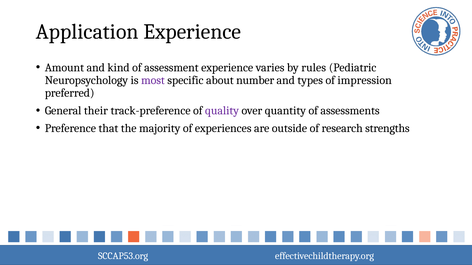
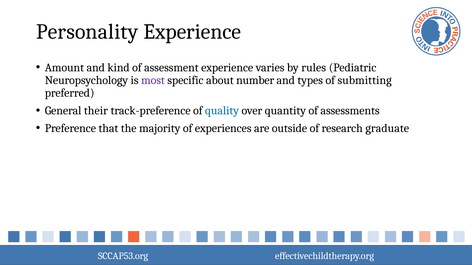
Application: Application -> Personality
impression: impression -> submitting
quality colour: purple -> blue
strengths: strengths -> graduate
